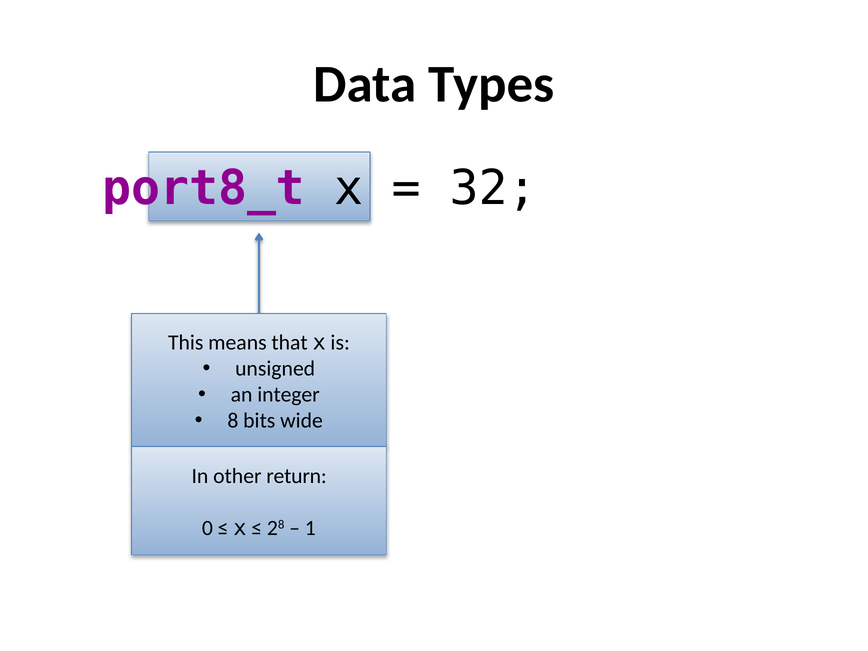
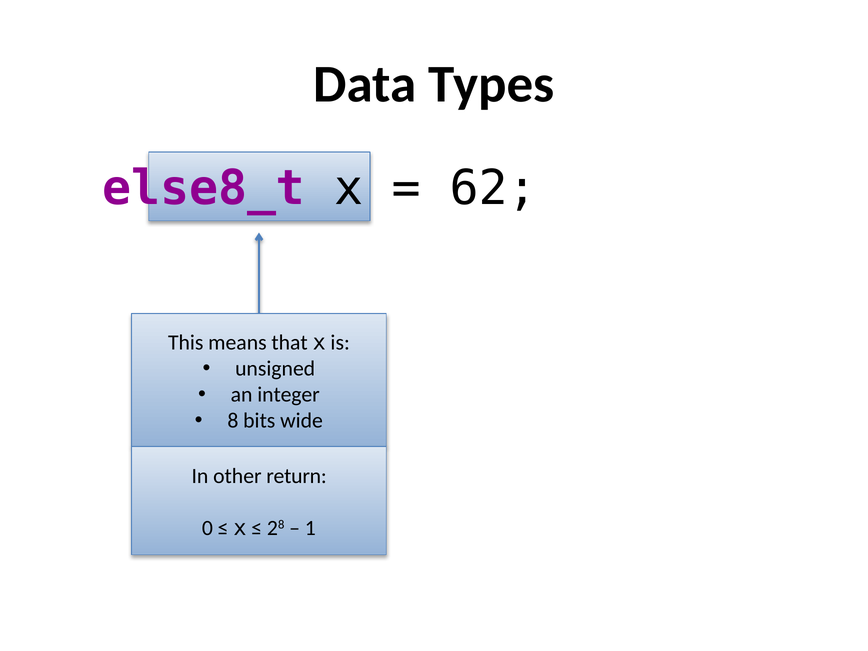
port8_t: port8_t -> else8_t
32: 32 -> 62
